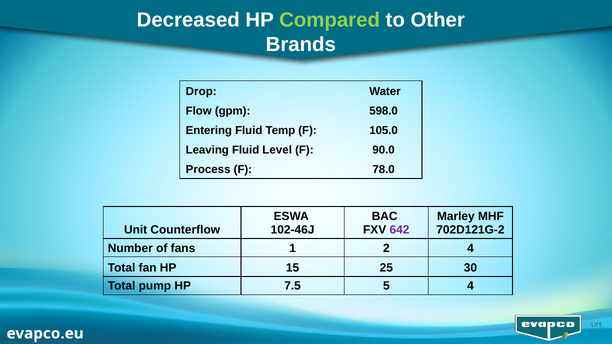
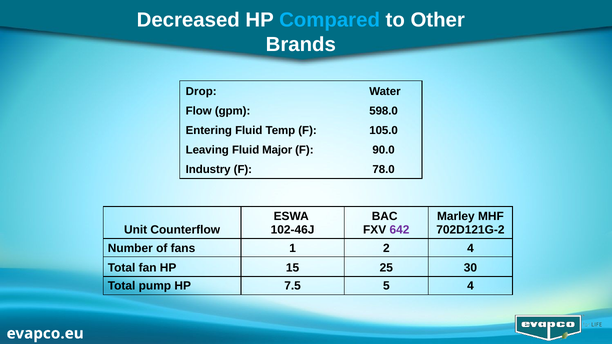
Compared colour: light green -> light blue
Level: Level -> Major
Process: Process -> Industry
